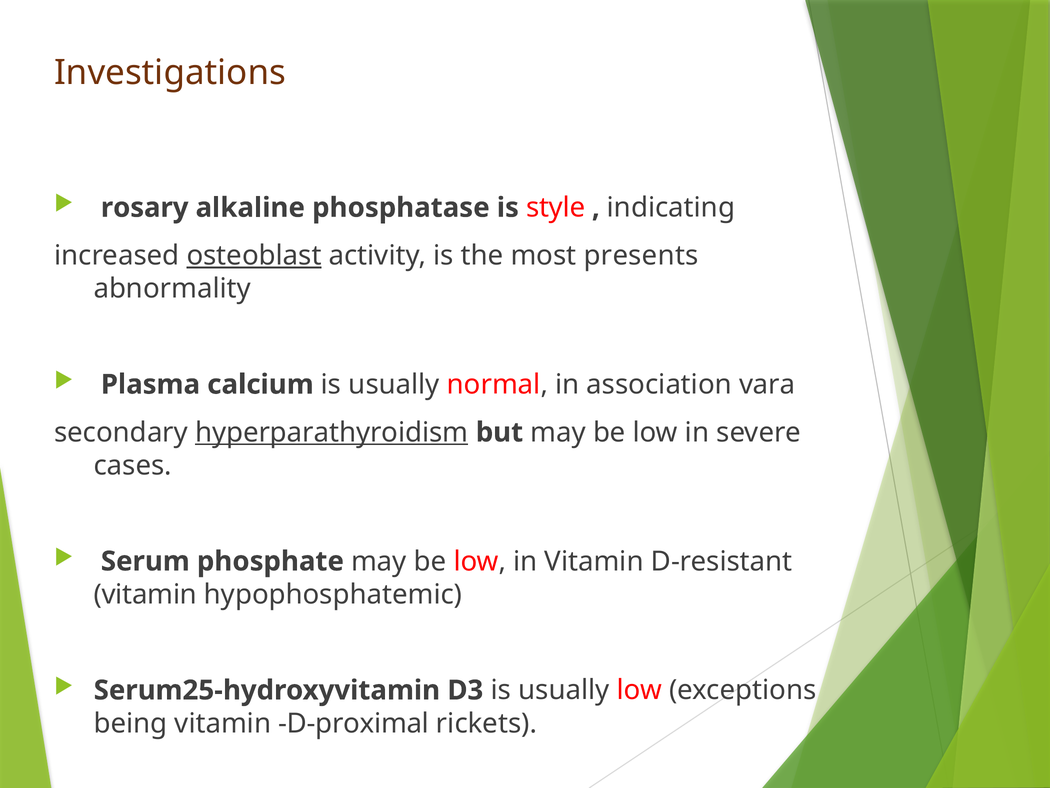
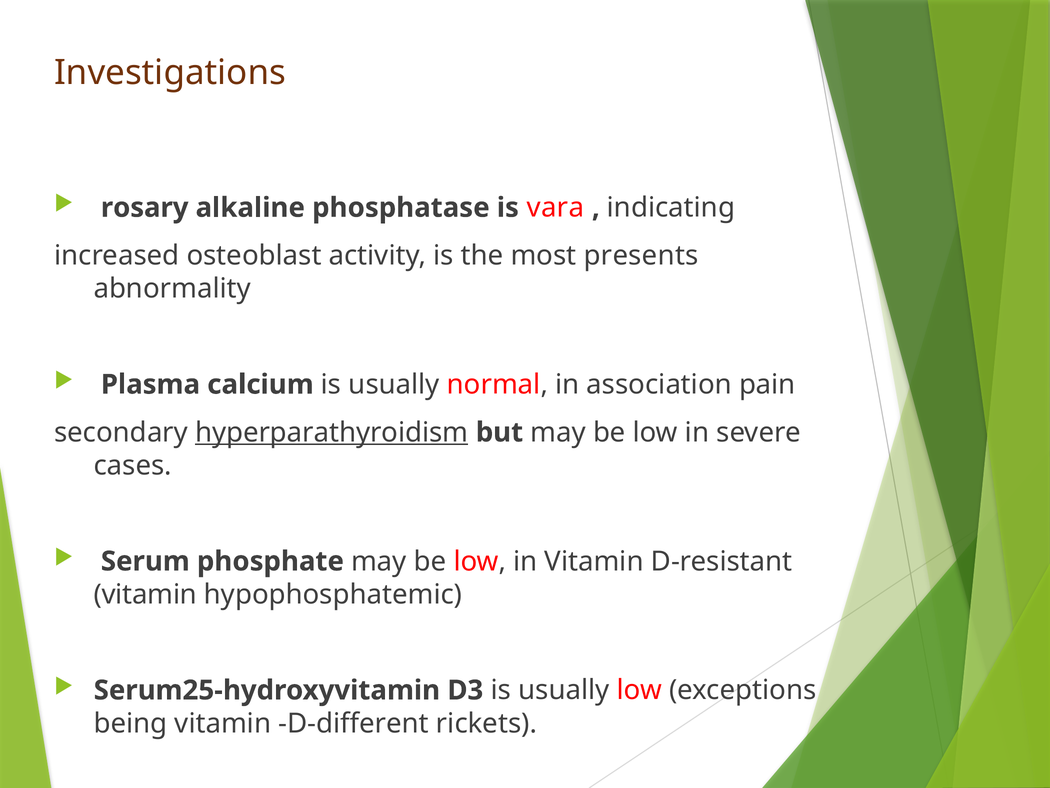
style: style -> vara
osteoblast underline: present -> none
vara: vara -> pain
D-proximal: D-proximal -> D-different
